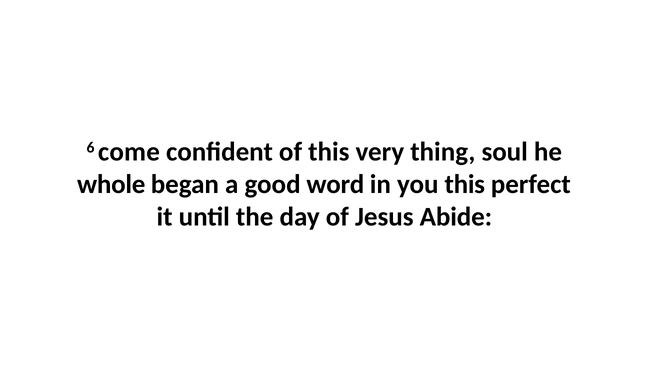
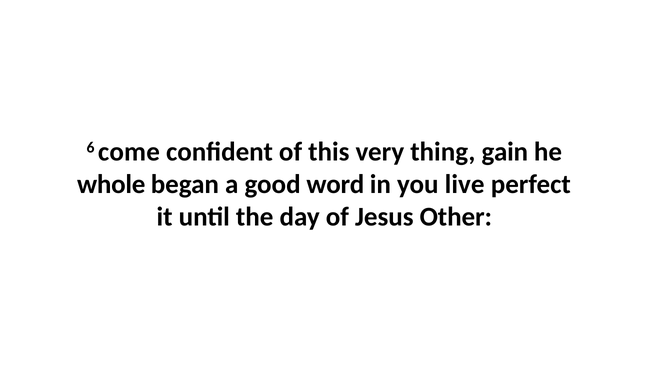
soul: soul -> gain
you this: this -> live
Abide: Abide -> Other
